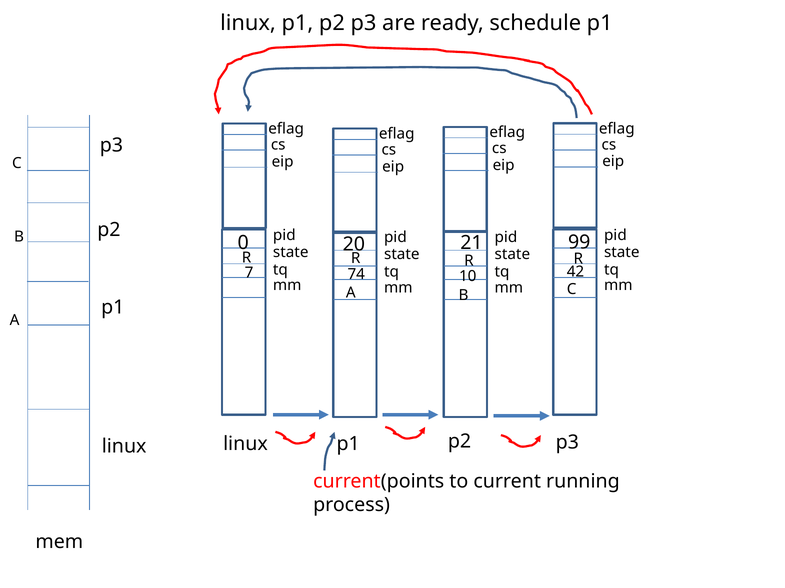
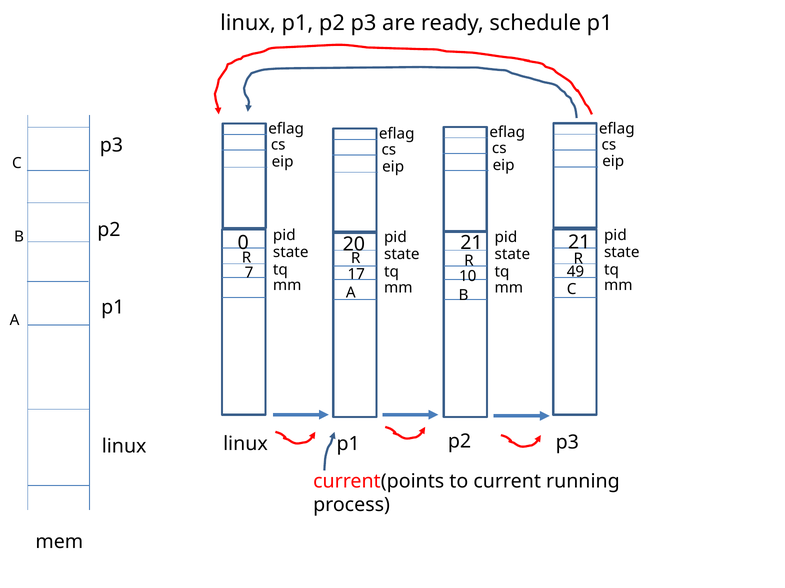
0 99: 99 -> 21
74: 74 -> 17
42: 42 -> 49
